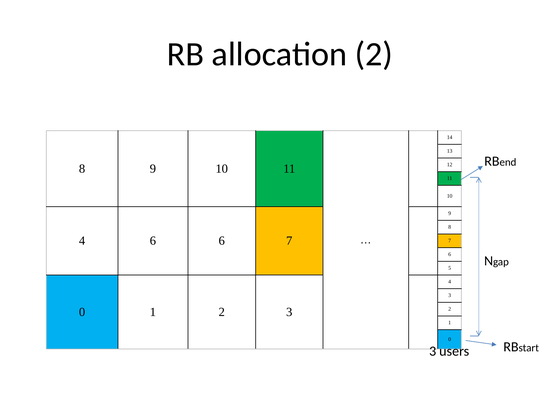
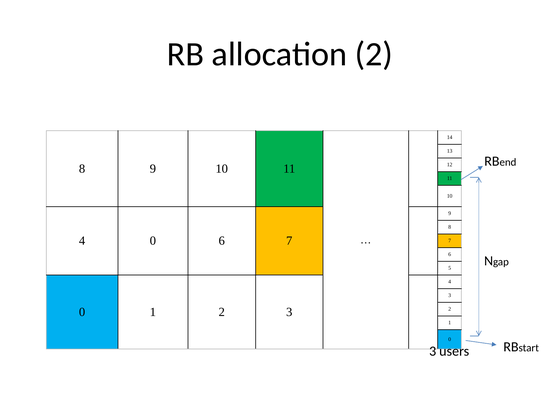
4 6: 6 -> 0
